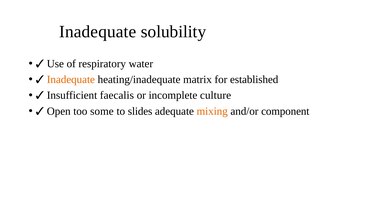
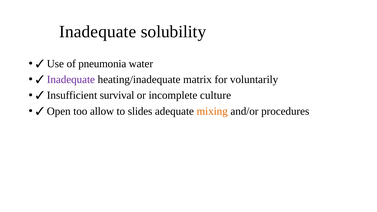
respiratory: respiratory -> pneumonia
Inadequate at (71, 80) colour: orange -> purple
established: established -> voluntarily
faecalis: faecalis -> survival
some: some -> allow
component: component -> procedures
